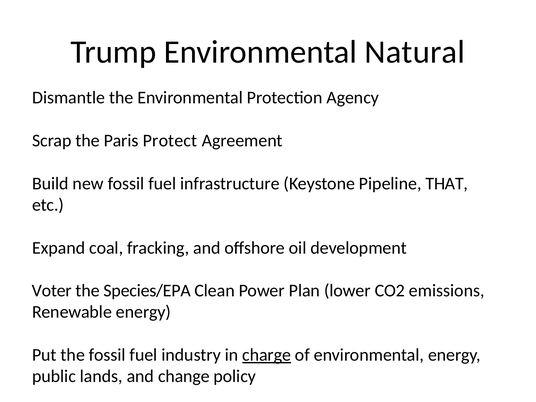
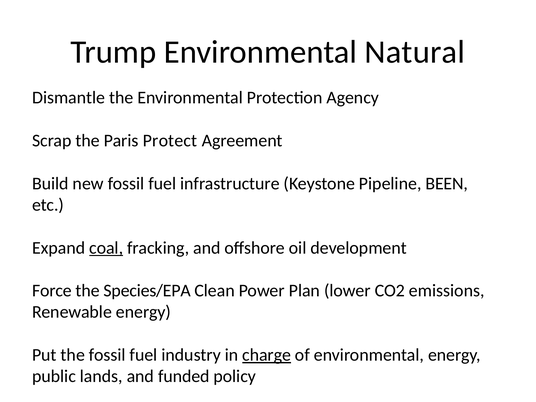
THAT: THAT -> BEEN
coal underline: none -> present
Voter: Voter -> Force
change: change -> funded
